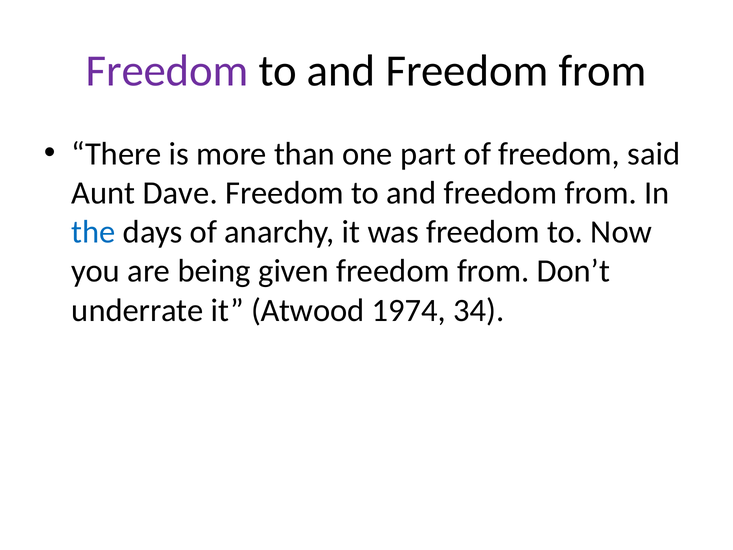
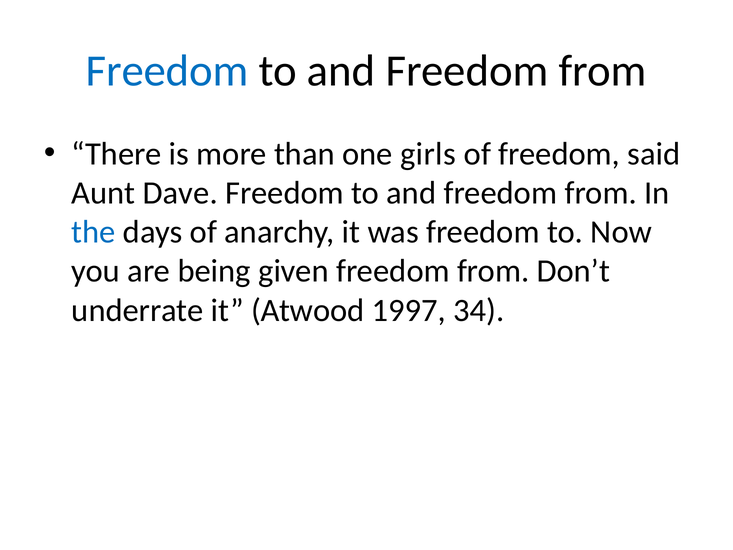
Freedom at (167, 71) colour: purple -> blue
part: part -> girls
1974: 1974 -> 1997
